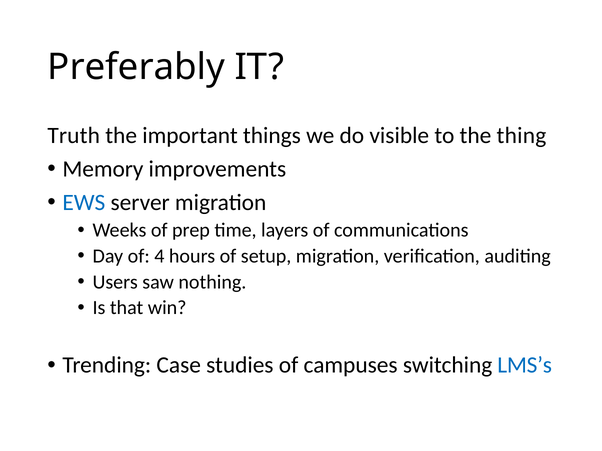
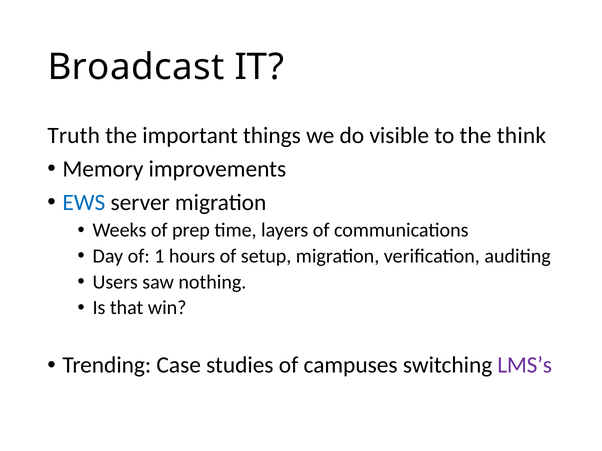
Preferably: Preferably -> Broadcast
thing: thing -> think
4: 4 -> 1
LMS’s colour: blue -> purple
